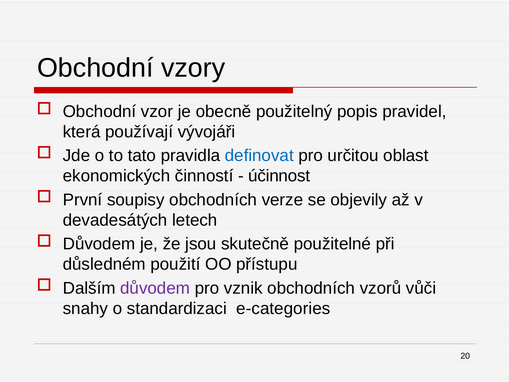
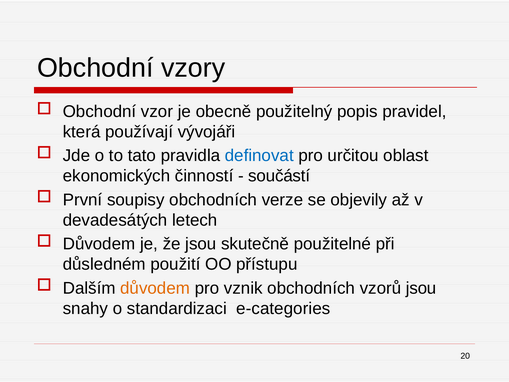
účinnost: účinnost -> součástí
důvodem at (155, 288) colour: purple -> orange
vzorů vůči: vůči -> jsou
